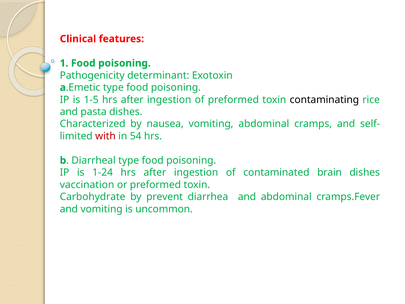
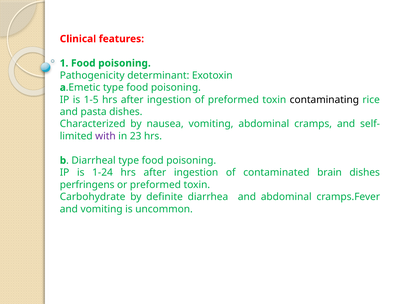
with colour: red -> purple
54: 54 -> 23
vaccination: vaccination -> perfringens
prevent: prevent -> definite
